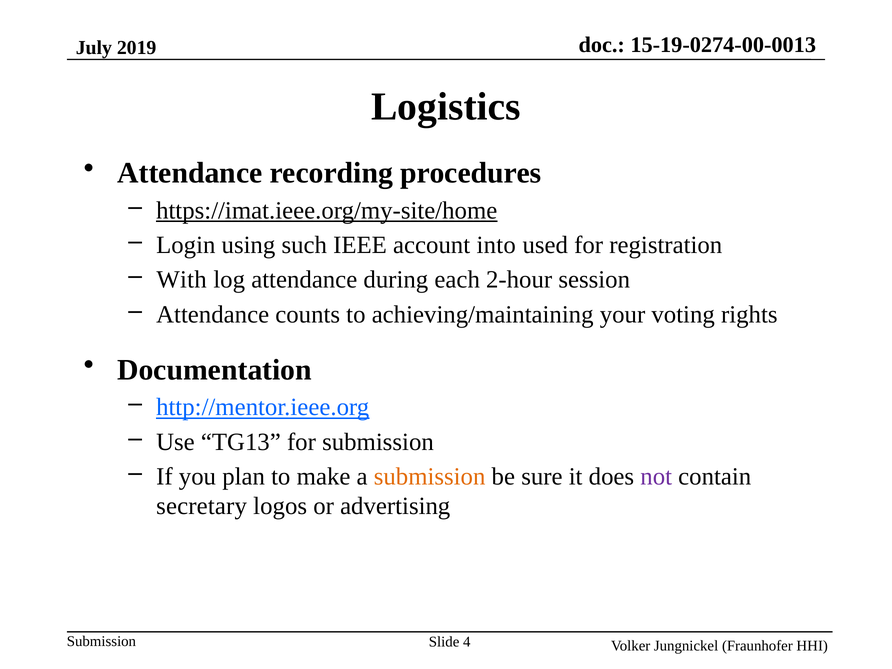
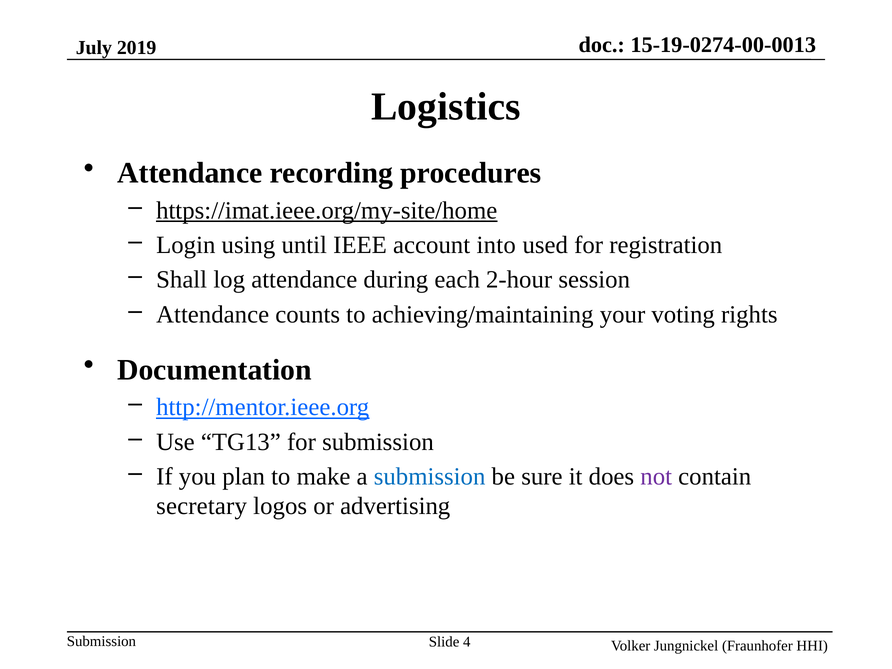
such: such -> until
With: With -> Shall
submission at (430, 477) colour: orange -> blue
